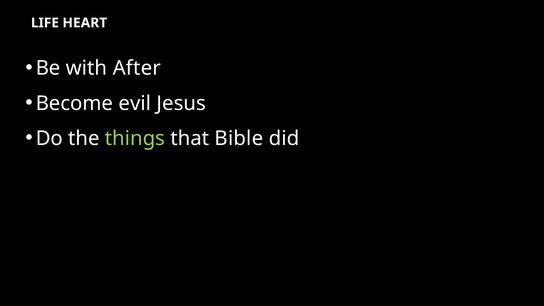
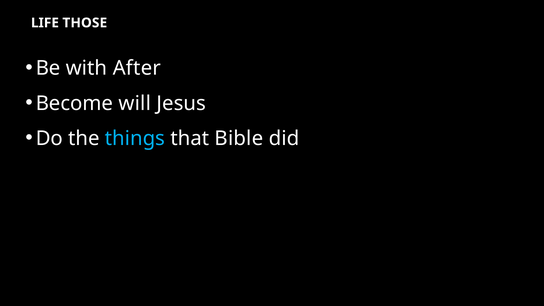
HEART: HEART -> THOSE
evil: evil -> will
things colour: light green -> light blue
